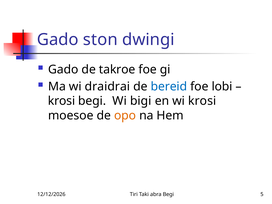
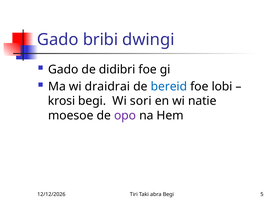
ston: ston -> bribi
takroe: takroe -> didibri
bigi: bigi -> sori
wi krosi: krosi -> natie
opo colour: orange -> purple
